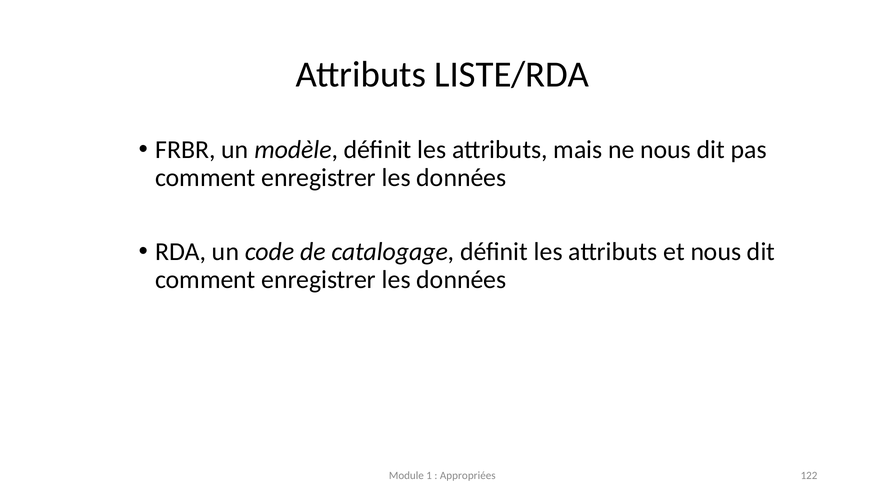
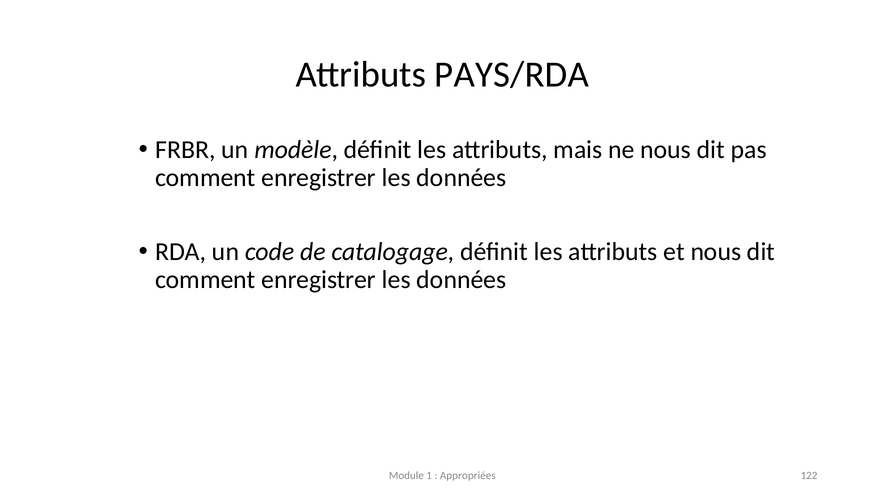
LISTE/RDA: LISTE/RDA -> PAYS/RDA
